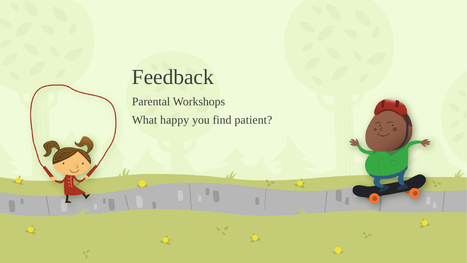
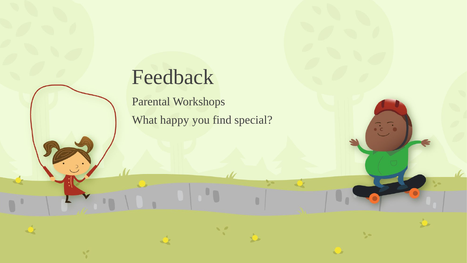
patient: patient -> special
